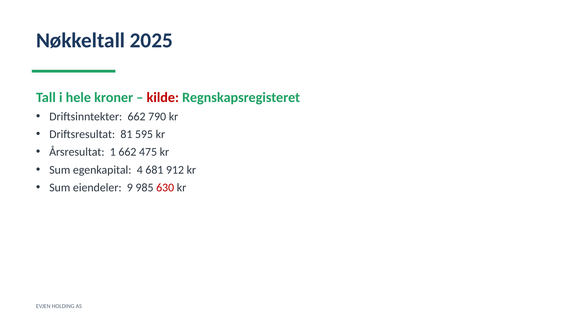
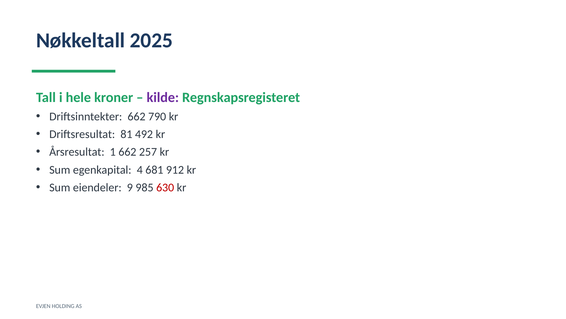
kilde colour: red -> purple
595: 595 -> 492
475: 475 -> 257
